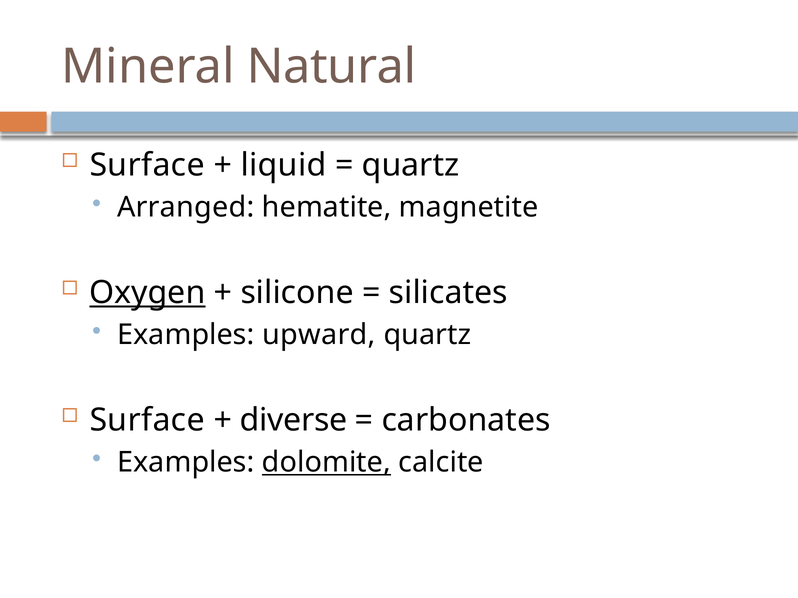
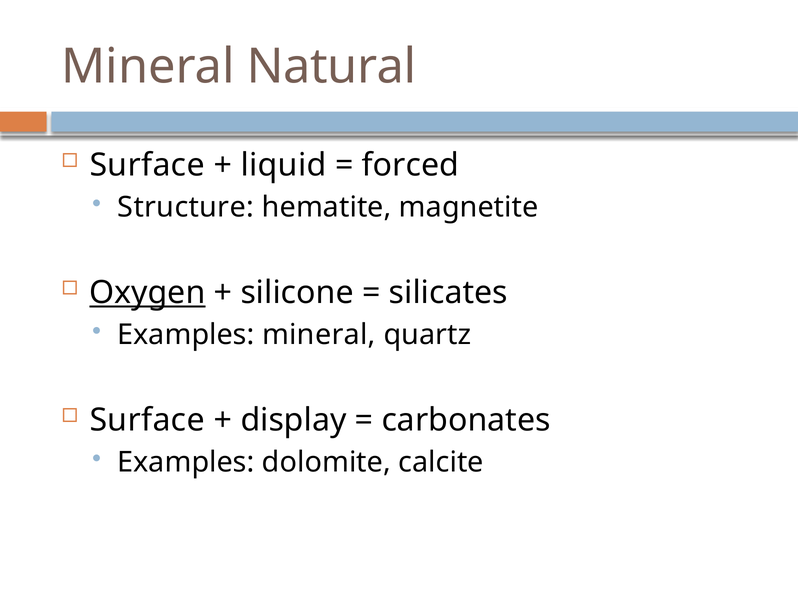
quartz at (411, 165): quartz -> forced
Arranged: Arranged -> Structure
Examples upward: upward -> mineral
diverse: diverse -> display
dolomite underline: present -> none
